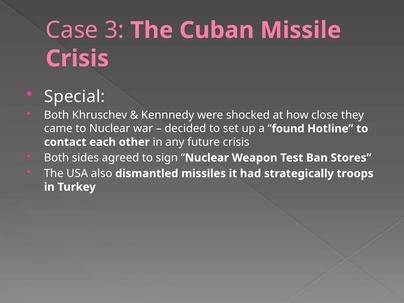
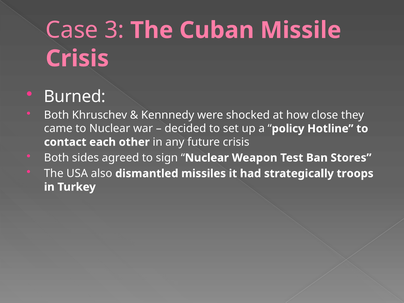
Special: Special -> Burned
found: found -> policy
